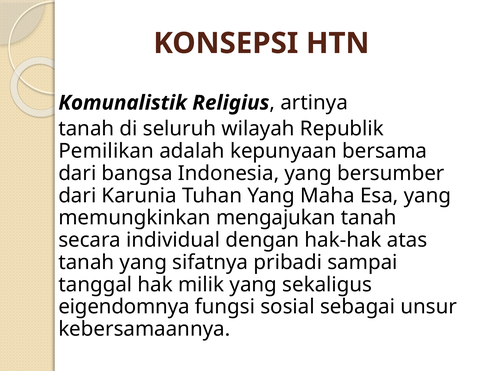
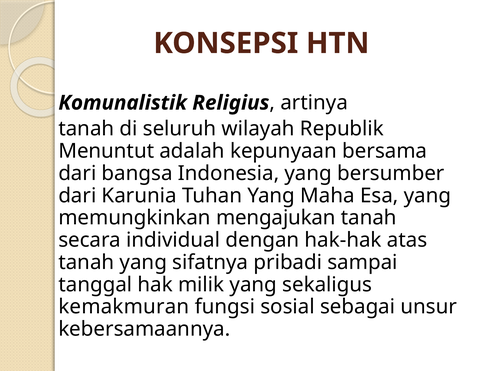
Pemilikan: Pemilikan -> Menuntut
eigendomnya: eigendomnya -> kemakmuran
